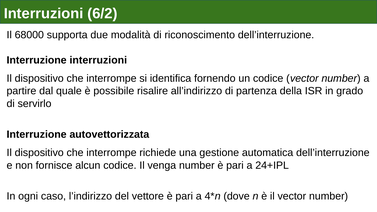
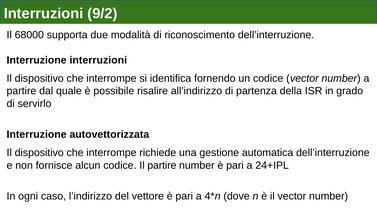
6/2: 6/2 -> 9/2
Il venga: venga -> partire
